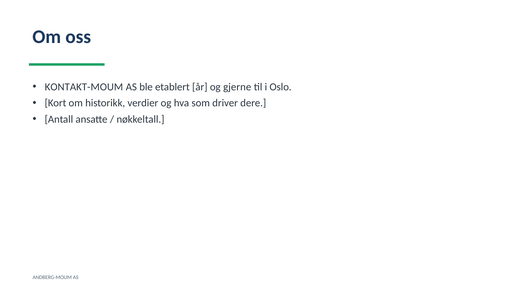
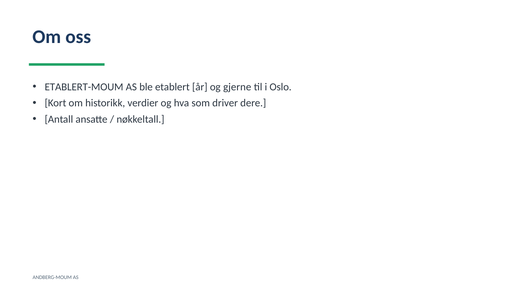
KONTAKT-MOUM: KONTAKT-MOUM -> ETABLERT-MOUM
